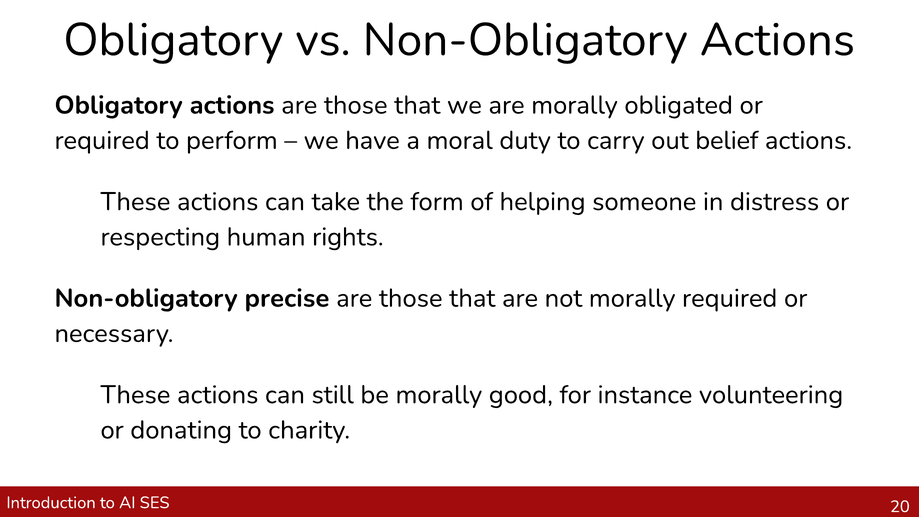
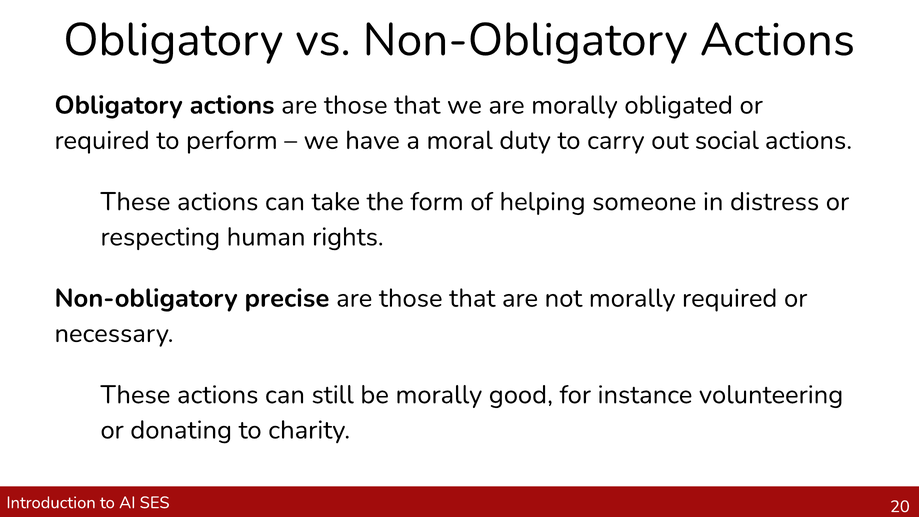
belief: belief -> social
